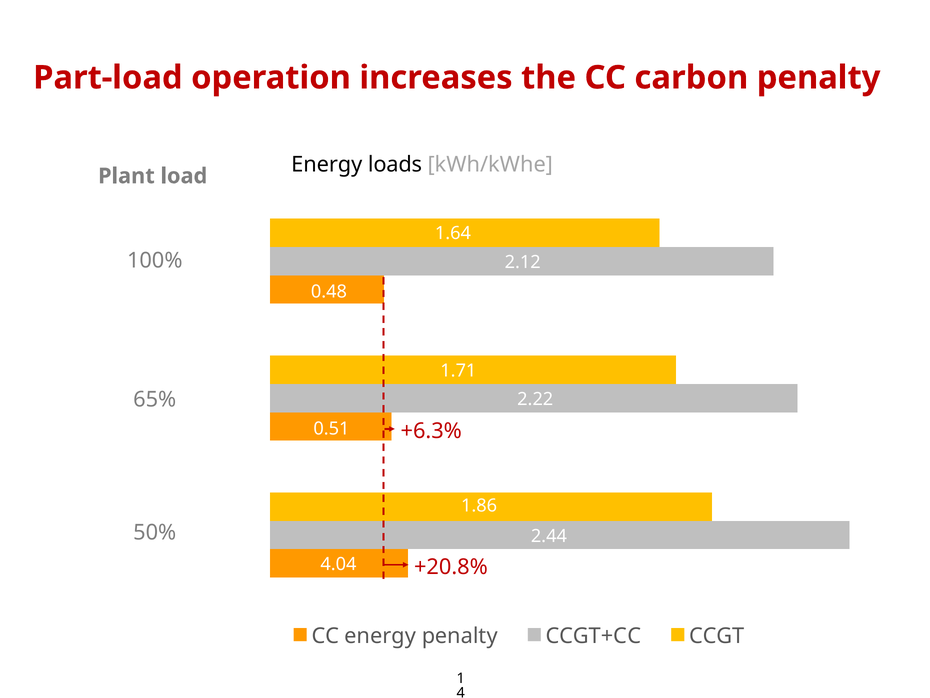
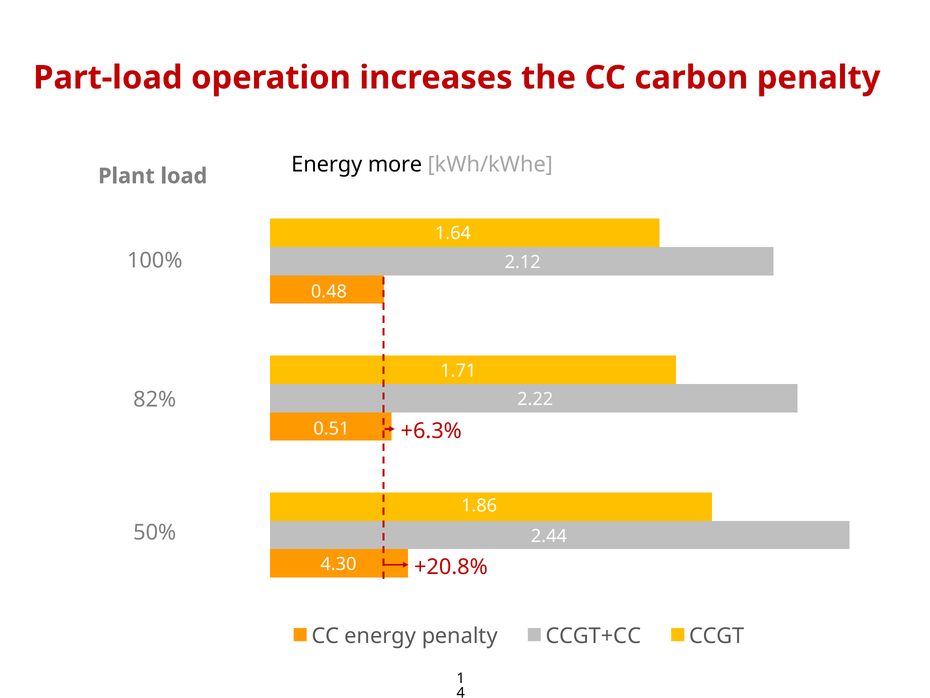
loads: loads -> more
65%: 65% -> 82%
4.04: 4.04 -> 4.30
